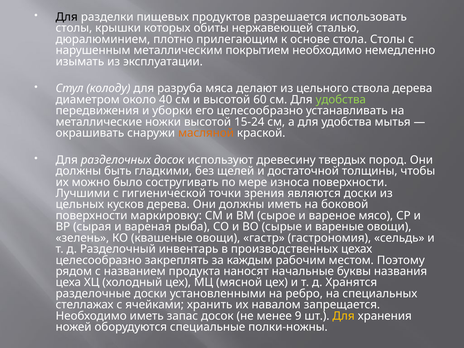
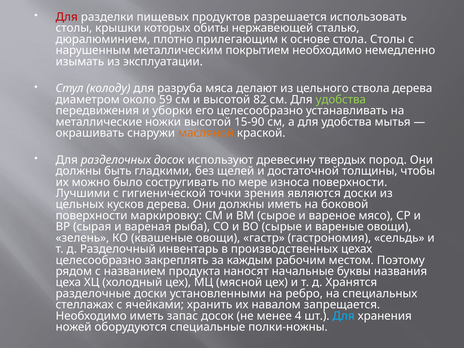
Для at (67, 17) colour: black -> red
40: 40 -> 59
60: 60 -> 82
15-24: 15-24 -> 15-90
9: 9 -> 4
Для at (344, 316) colour: yellow -> light blue
